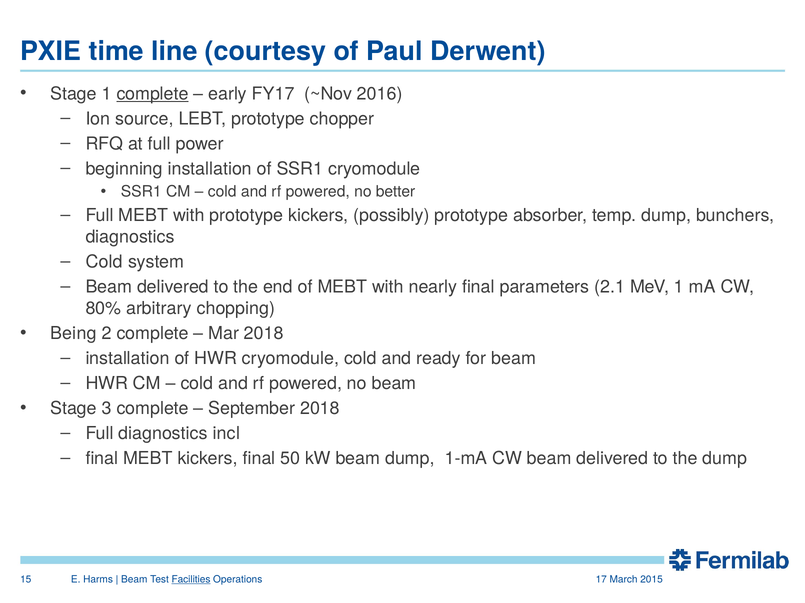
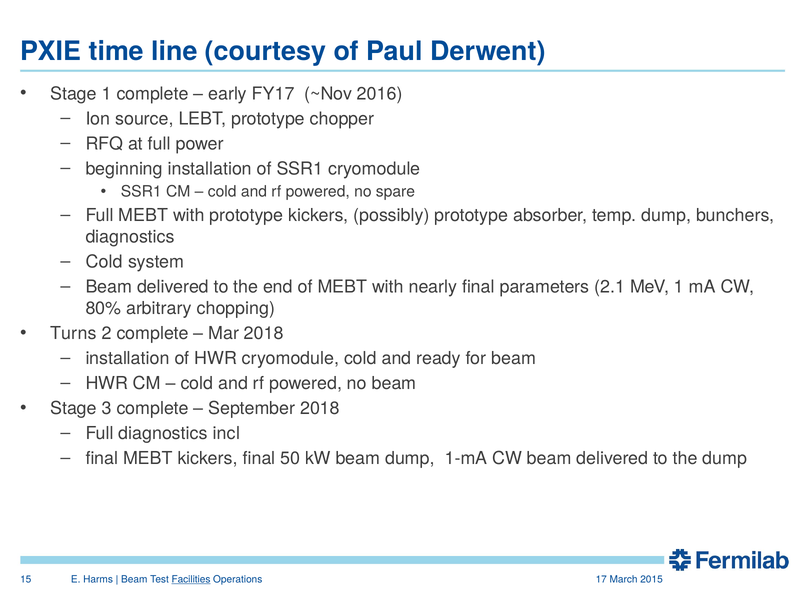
complete at (153, 94) underline: present -> none
better: better -> spare
Being: Being -> Turns
